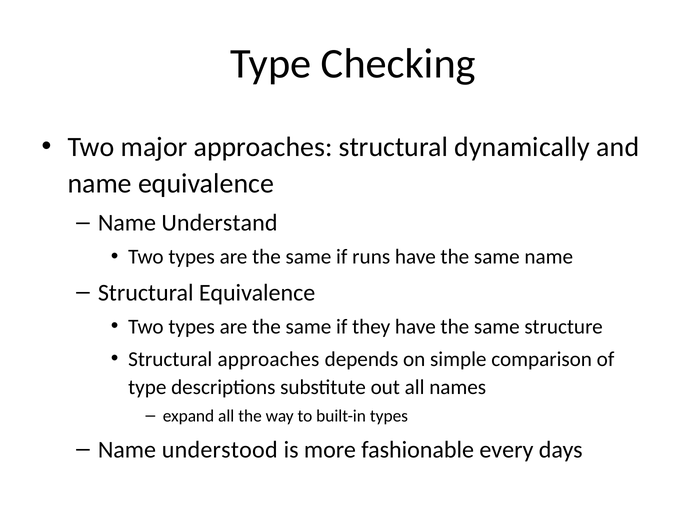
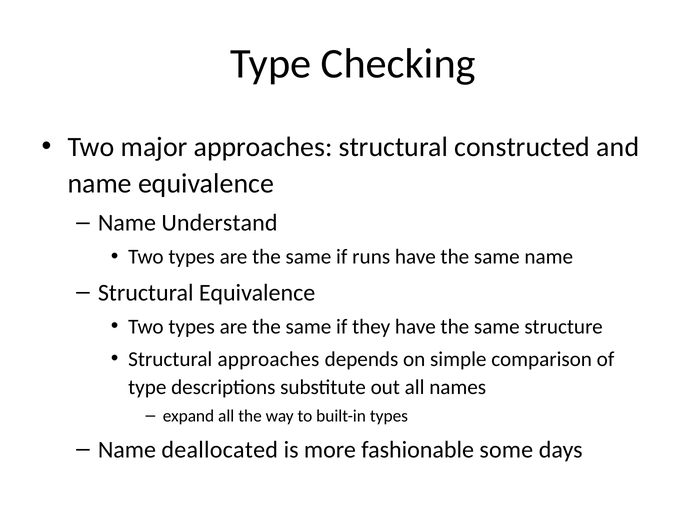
dynamically: dynamically -> constructed
understood: understood -> deallocated
every: every -> some
